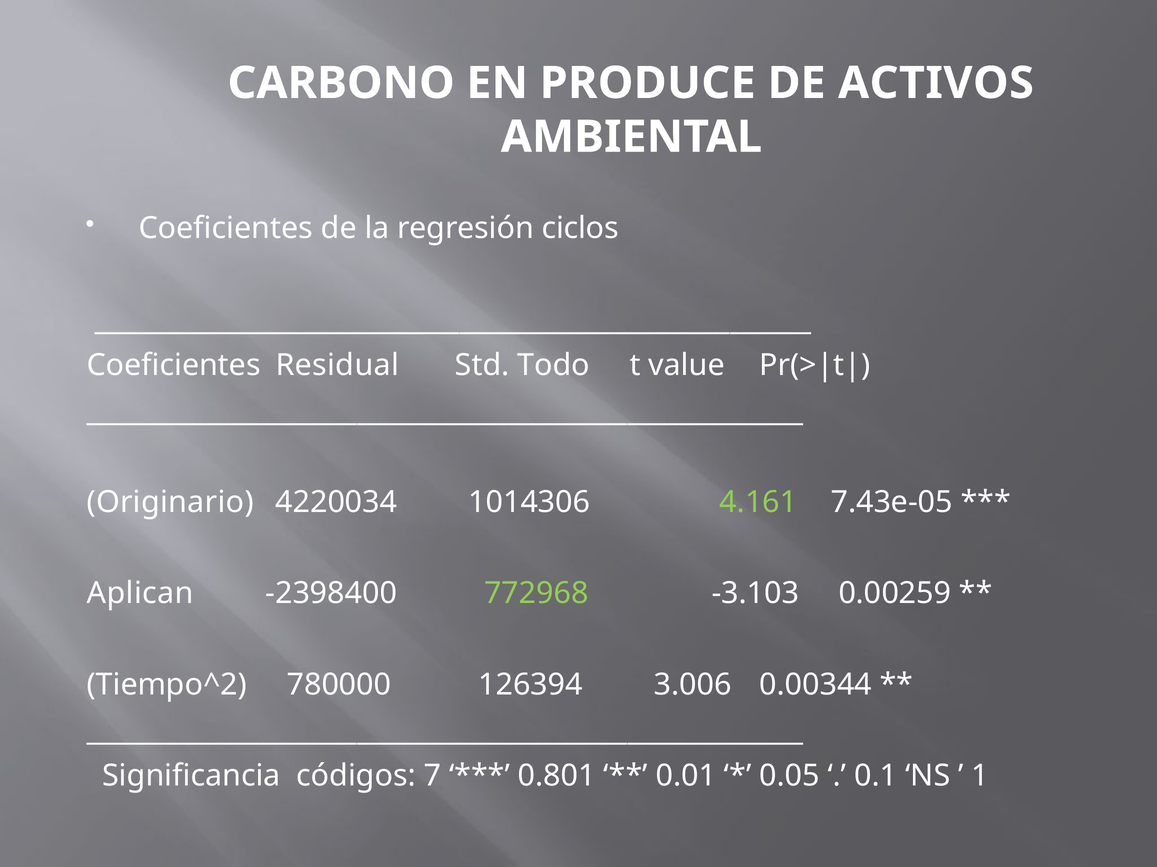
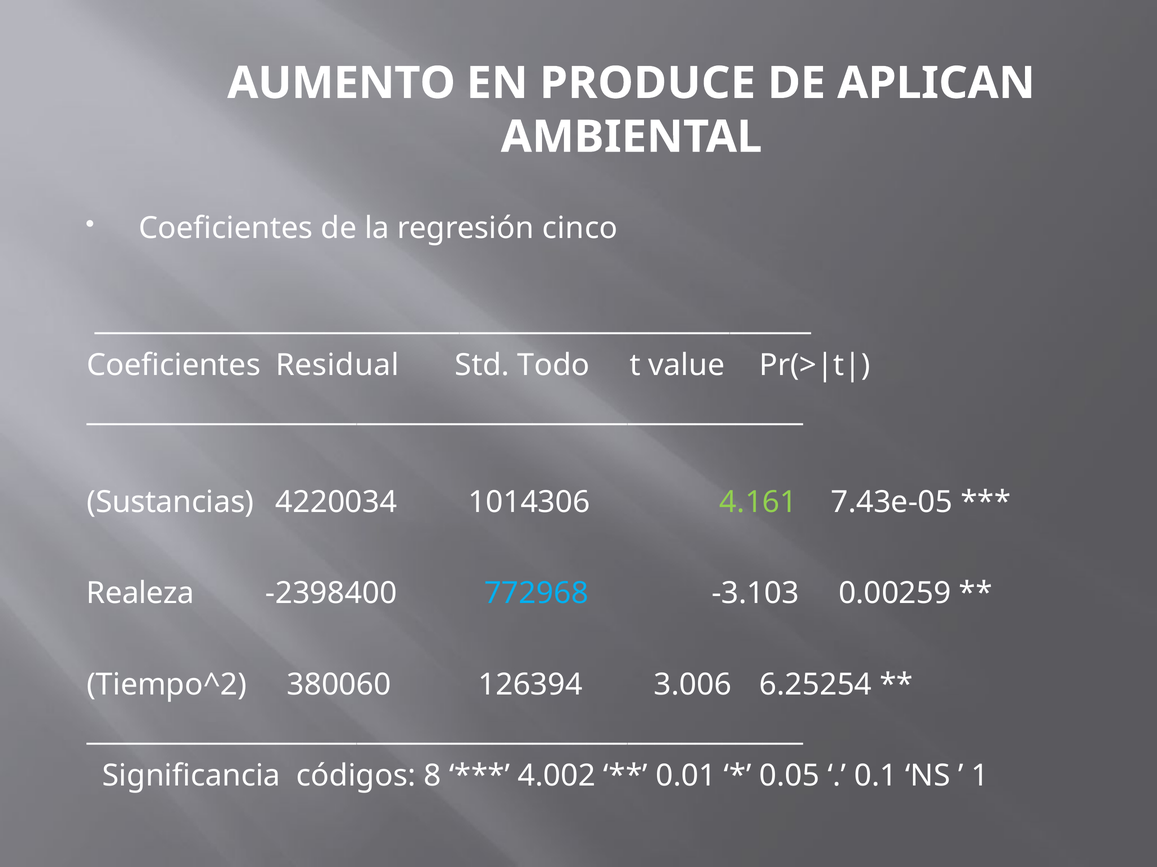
CARBONO: CARBONO -> AUMENTO
ACTIVOS: ACTIVOS -> APLICAN
ciclos: ciclos -> cinco
Originario: Originario -> Sustancias
Aplican: Aplican -> Realeza
772968 colour: light green -> light blue
780000: 780000 -> 380060
0.00344: 0.00344 -> 6.25254
7: 7 -> 8
0.801: 0.801 -> 4.002
